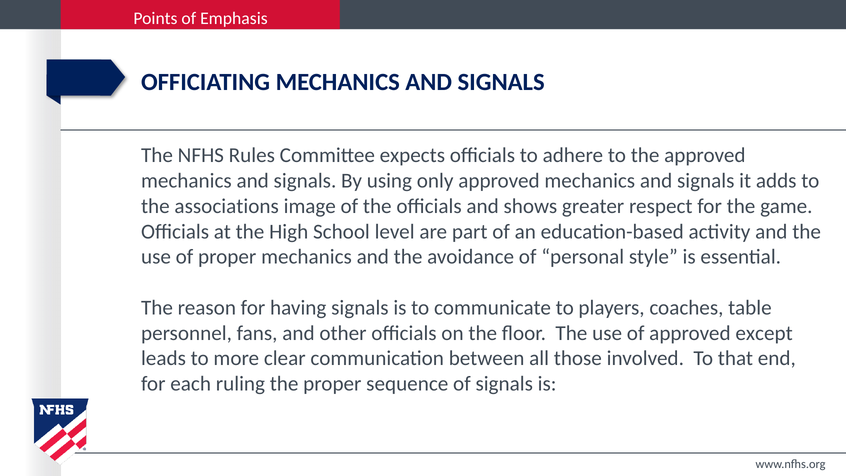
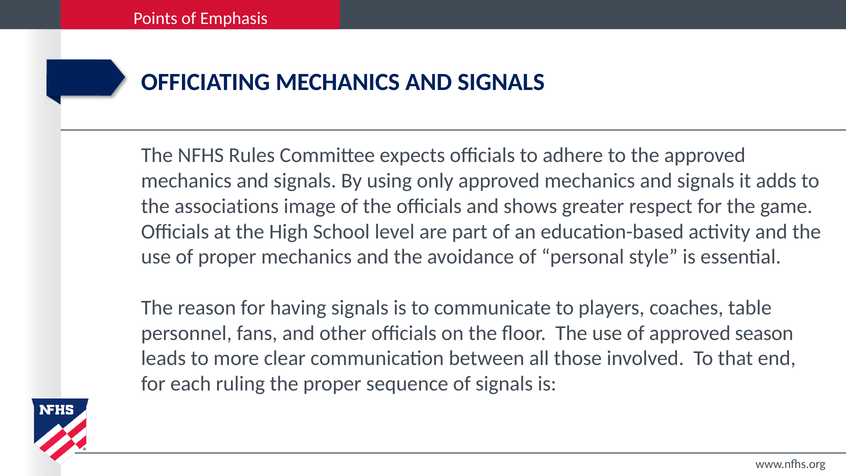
except: except -> season
